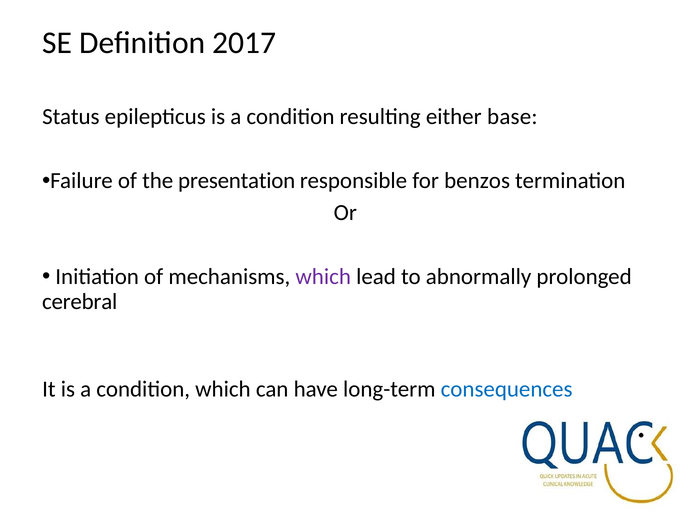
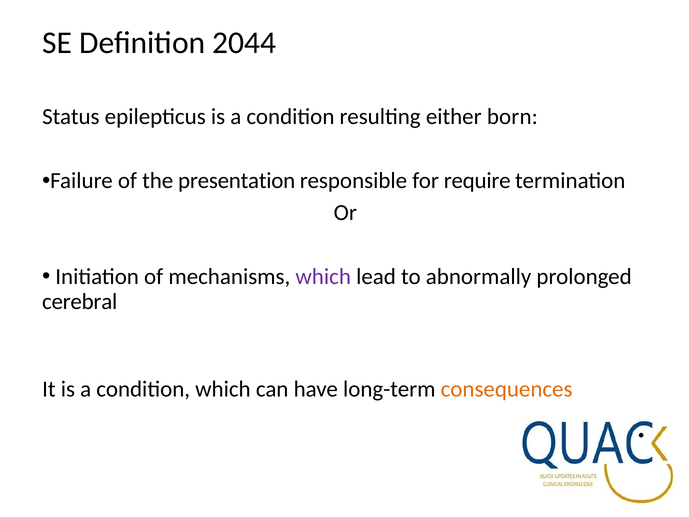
2017: 2017 -> 2044
base: base -> born
benzos: benzos -> require
consequences colour: blue -> orange
